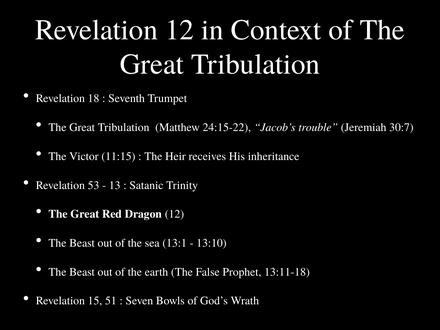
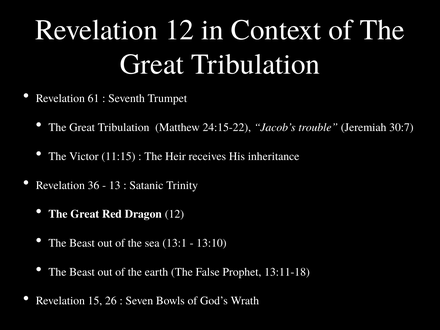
18: 18 -> 61
53: 53 -> 36
51: 51 -> 26
